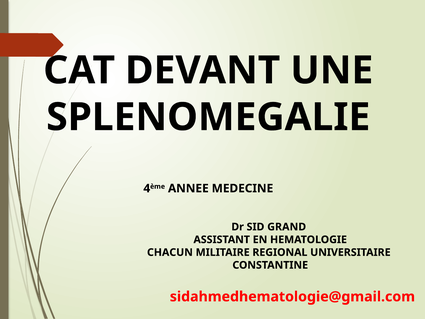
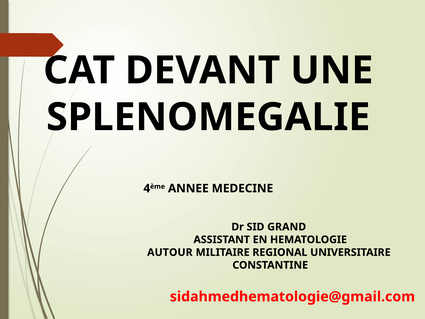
CHACUN: CHACUN -> AUTOUR
